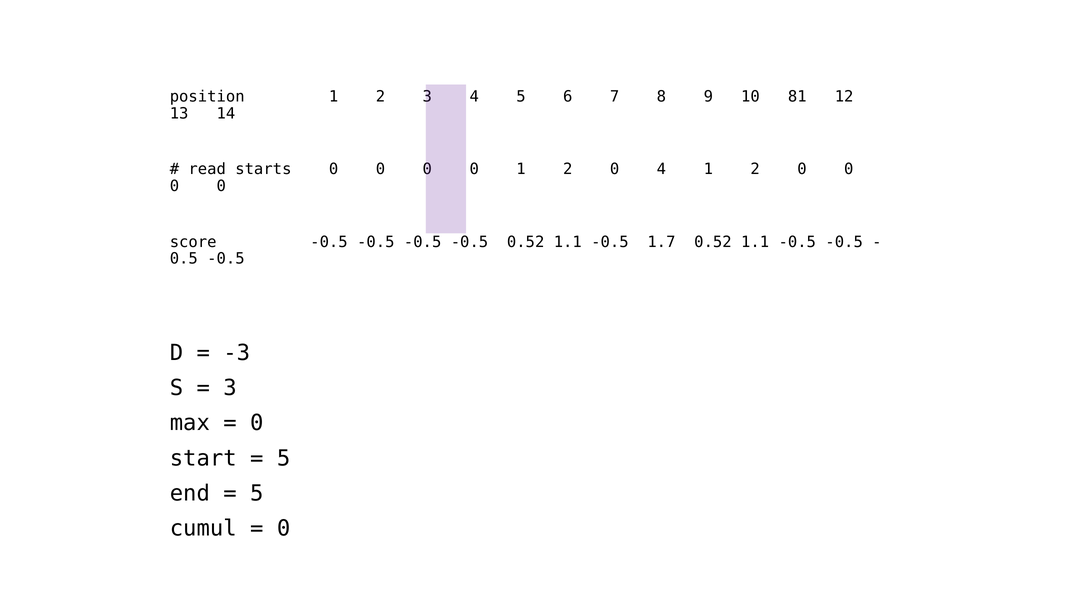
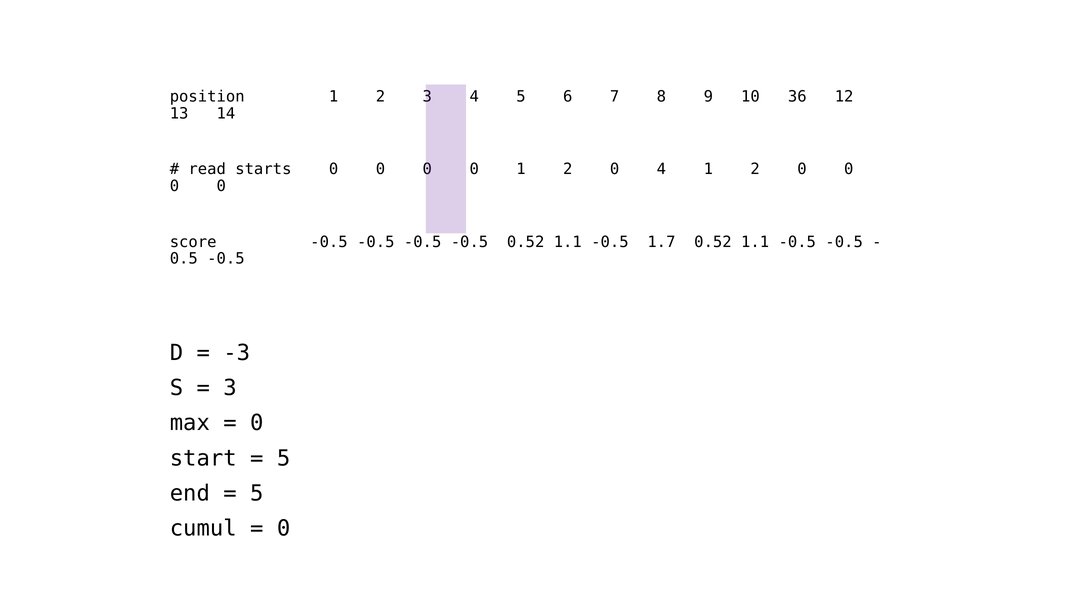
81: 81 -> 36
